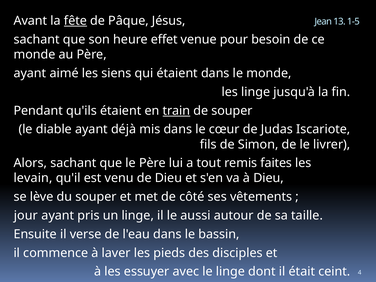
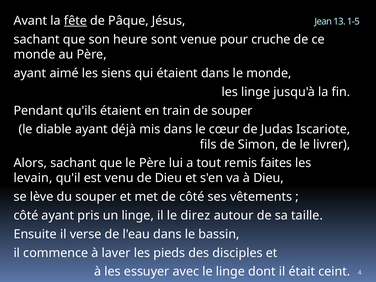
effet: effet -> sont
besoin: besoin -> cruche
train underline: present -> none
jour at (26, 215): jour -> côté
aussi: aussi -> direz
